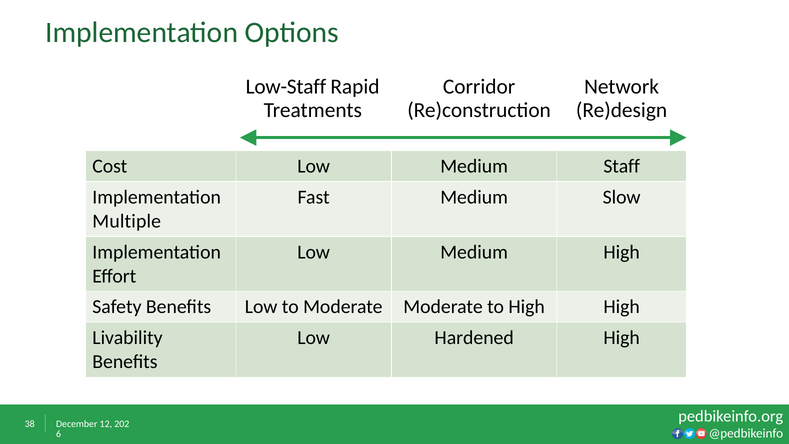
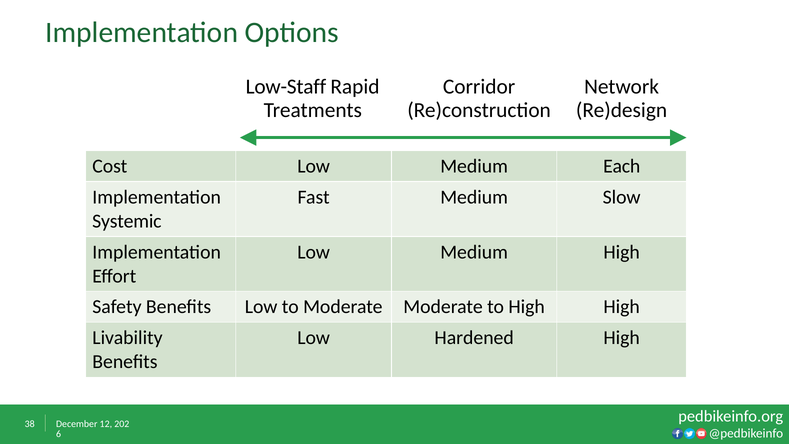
Staff: Staff -> Each
Multiple: Multiple -> Systemic
